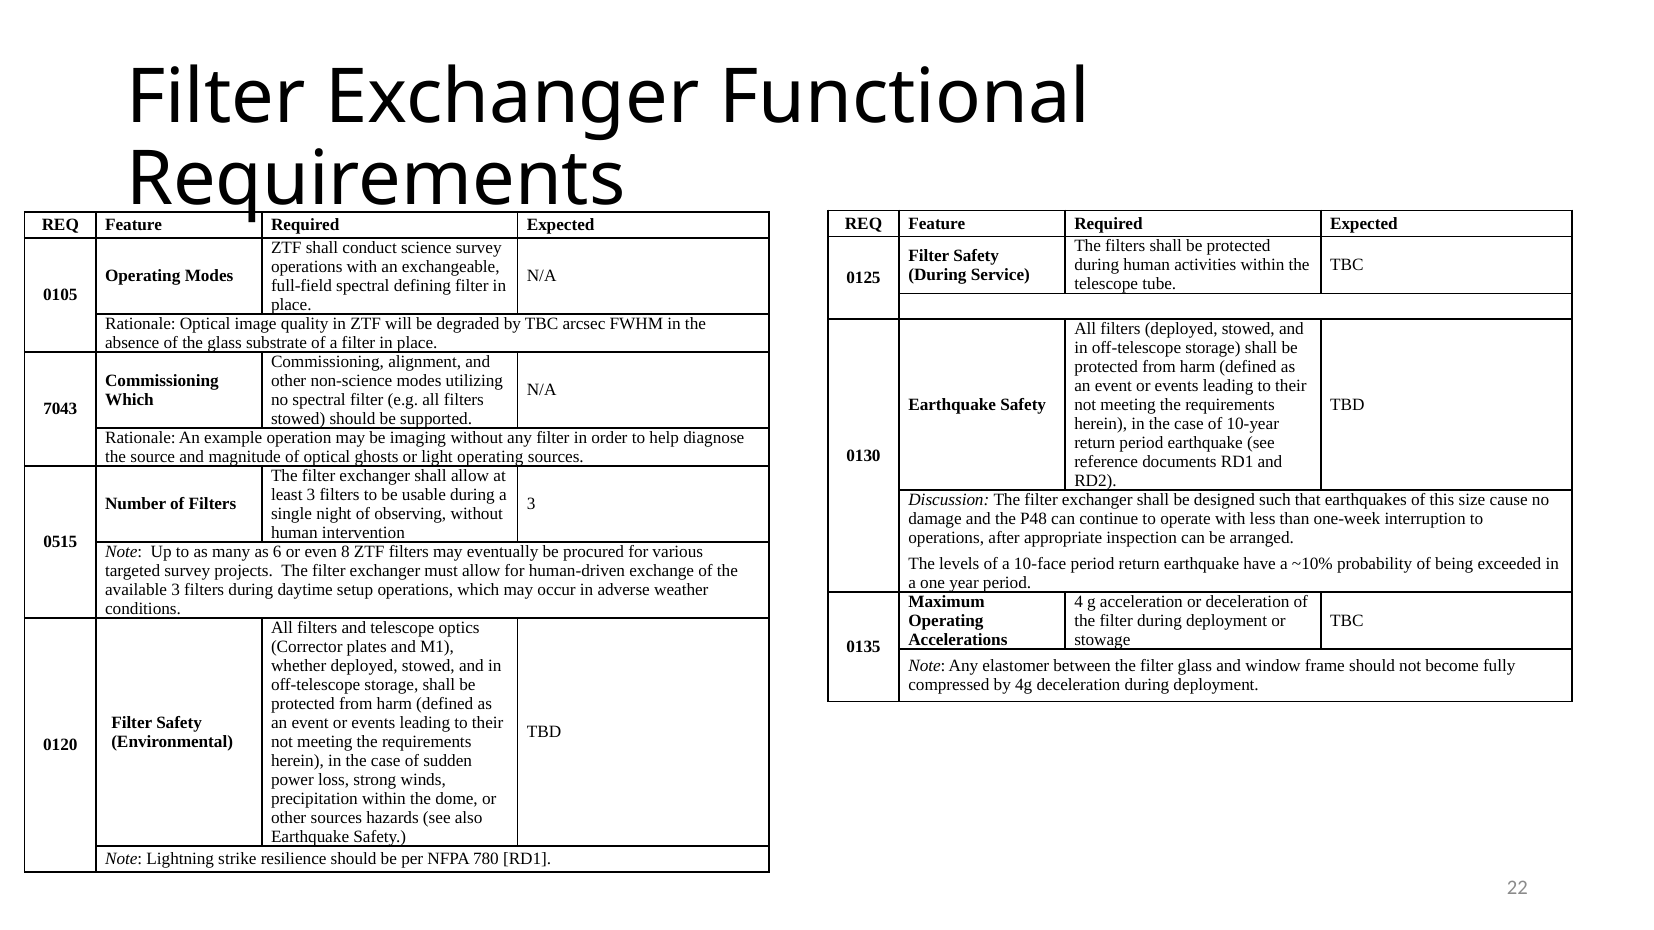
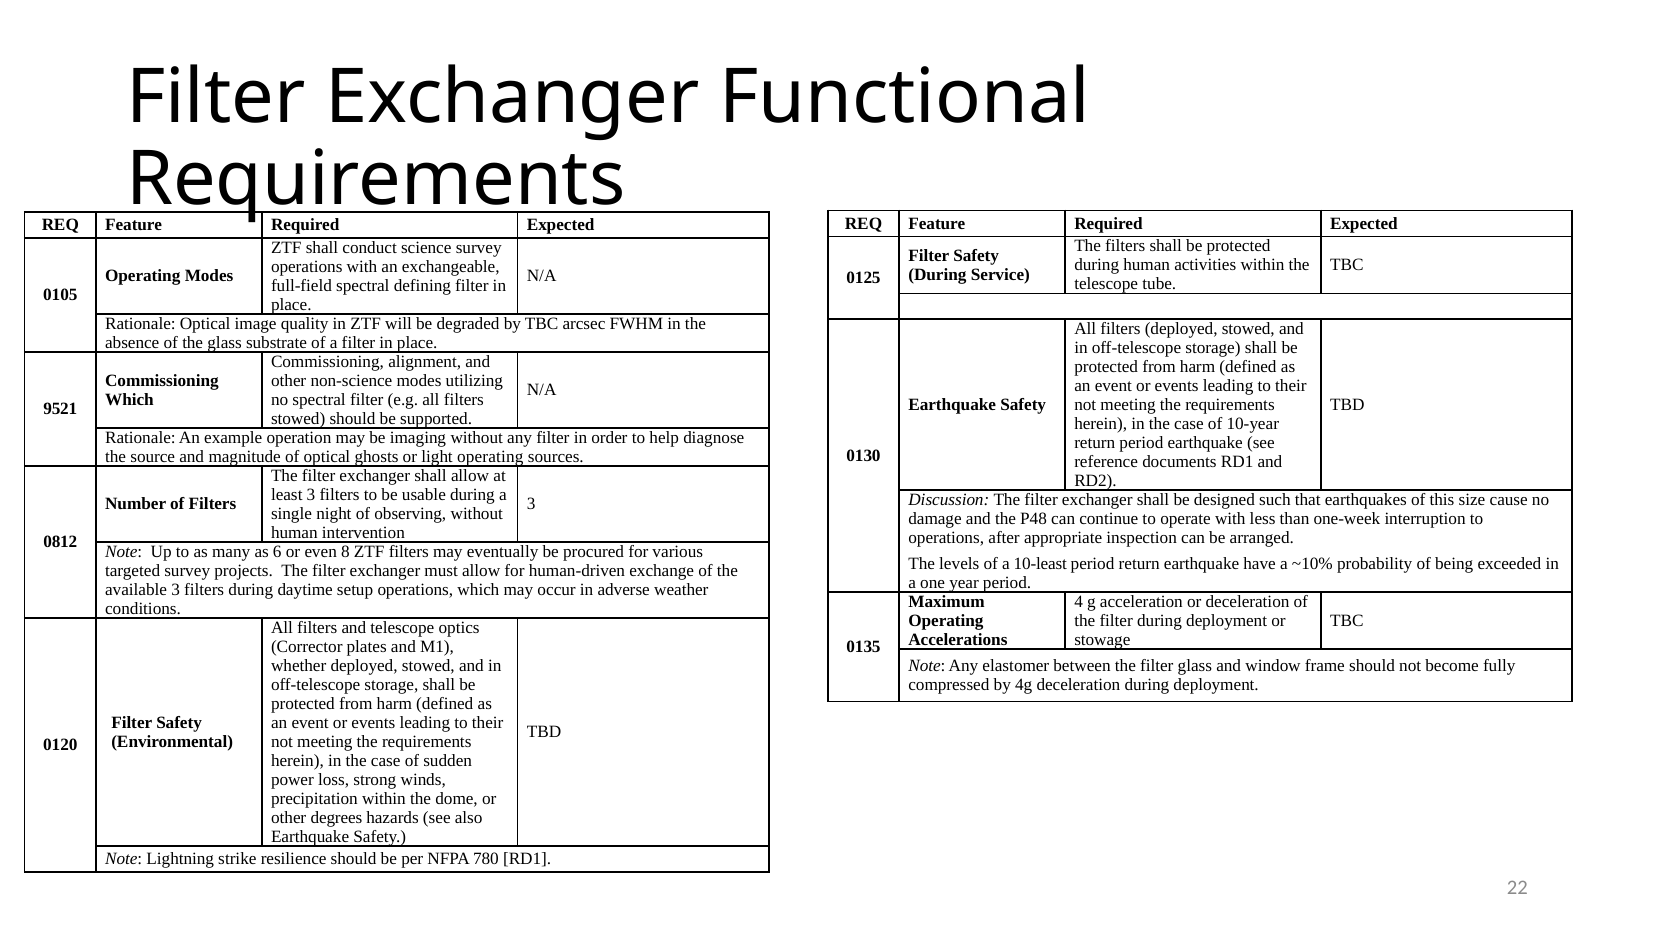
7043: 7043 -> 9521
0515: 0515 -> 0812
10-face: 10-face -> 10-least
other sources: sources -> degrees
